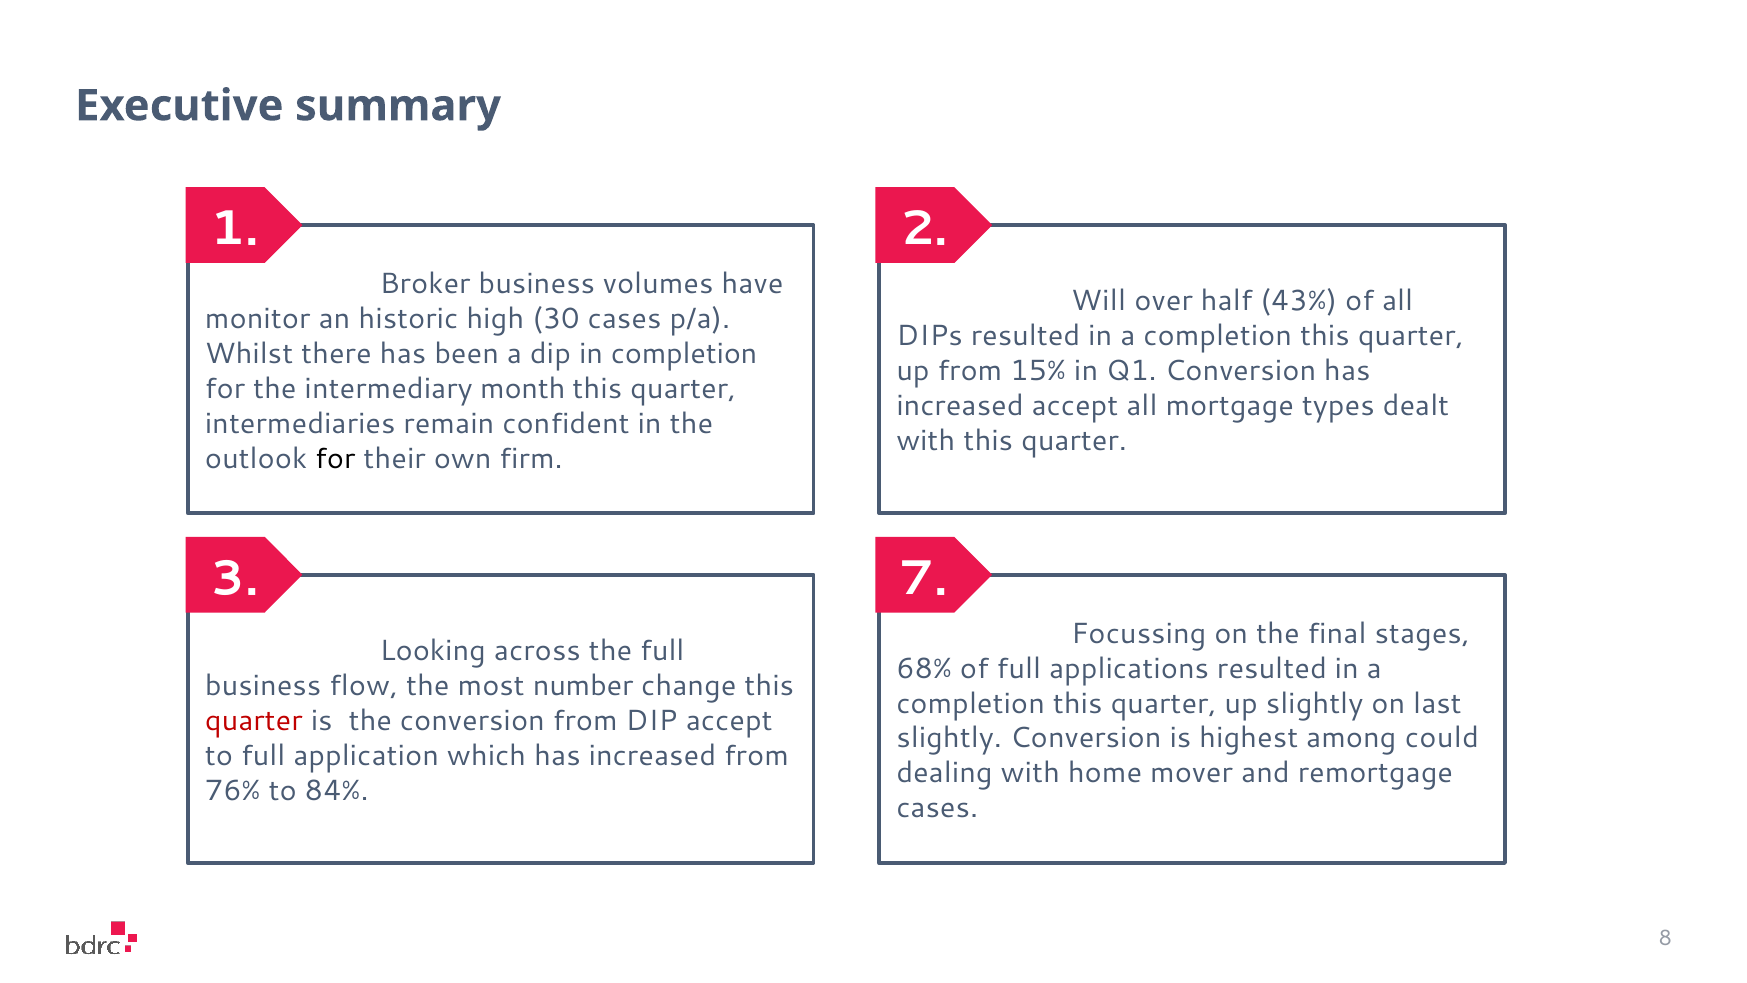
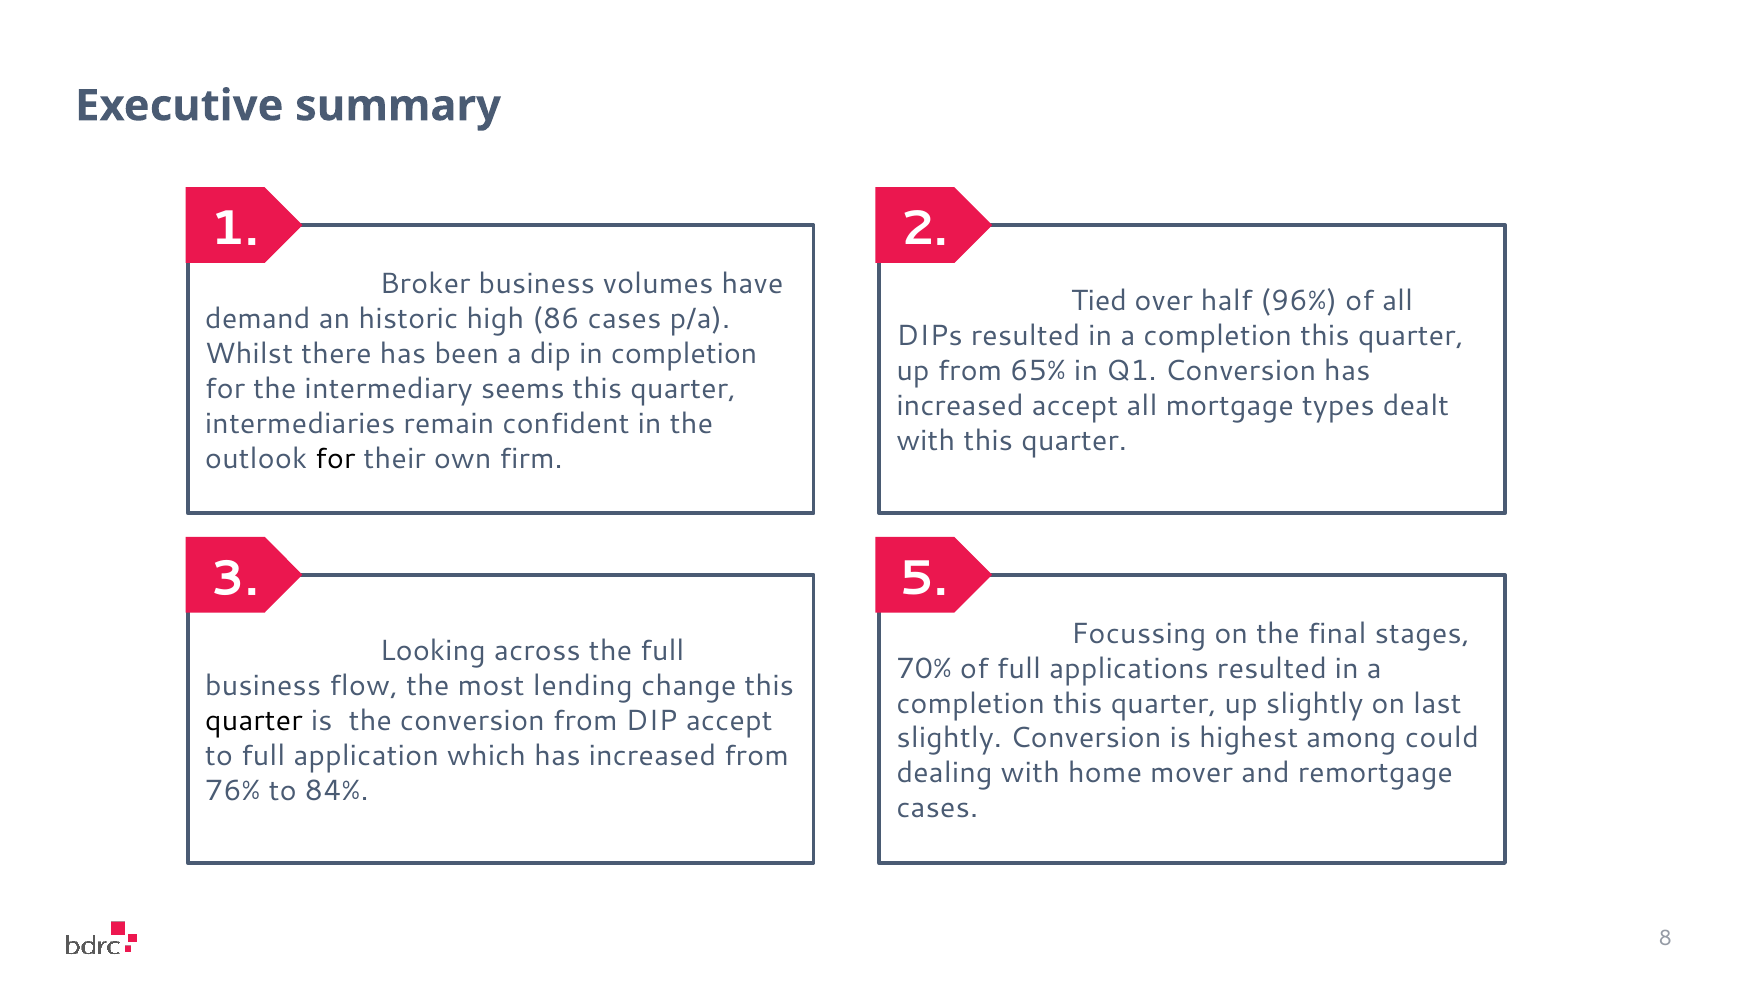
Will: Will -> Tied
43%: 43% -> 96%
monitor: monitor -> demand
30: 30 -> 86
15%: 15% -> 65%
month: month -> seems
7: 7 -> 5
68%: 68% -> 70%
number: number -> lending
quarter at (254, 721) colour: red -> black
